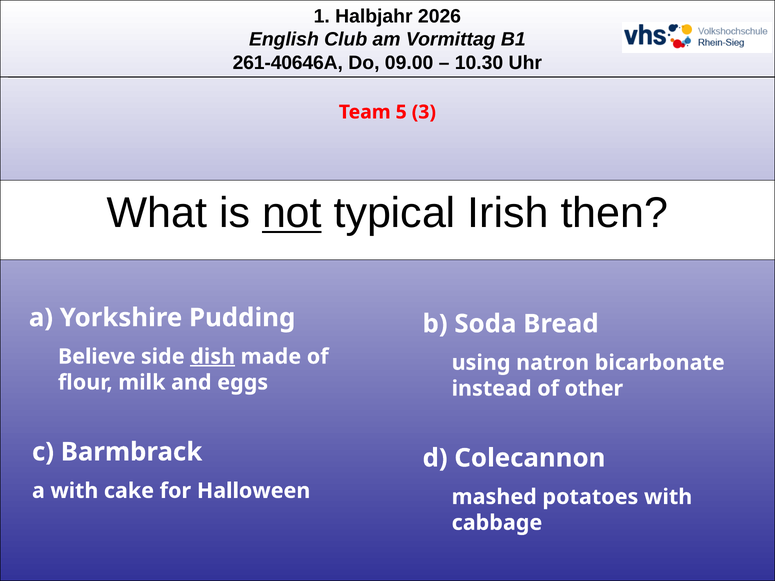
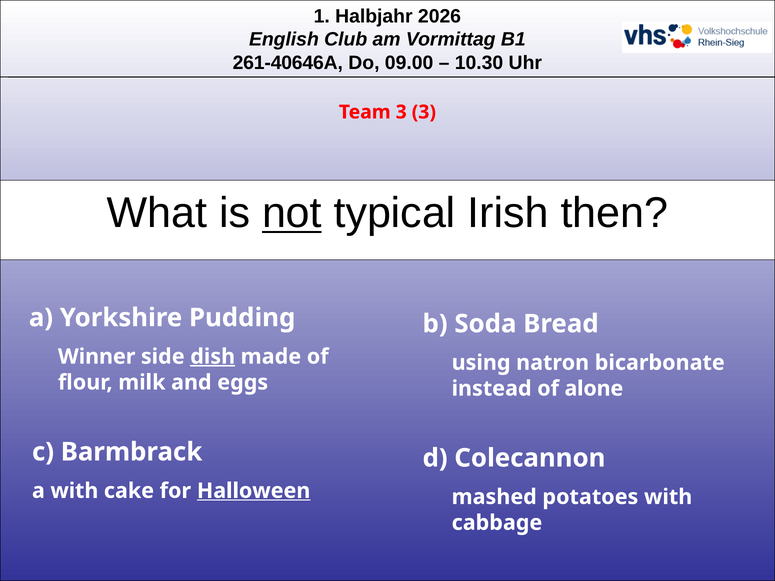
Team 5: 5 -> 3
Believe: Believe -> Winner
other: other -> alone
Halloween underline: none -> present
